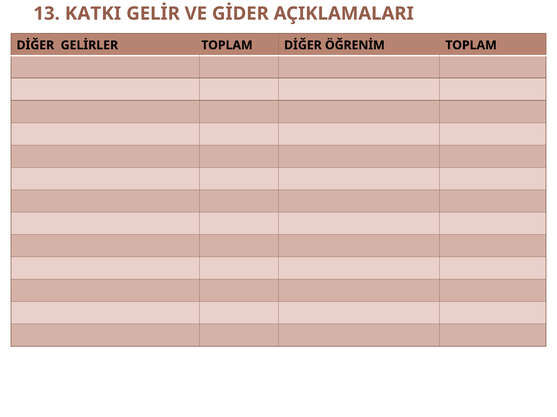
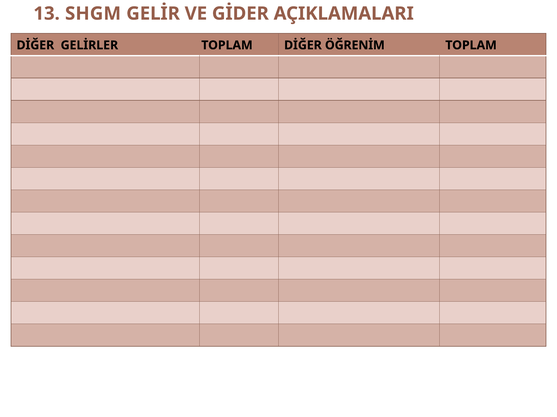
KATKI: KATKI -> SHGM
